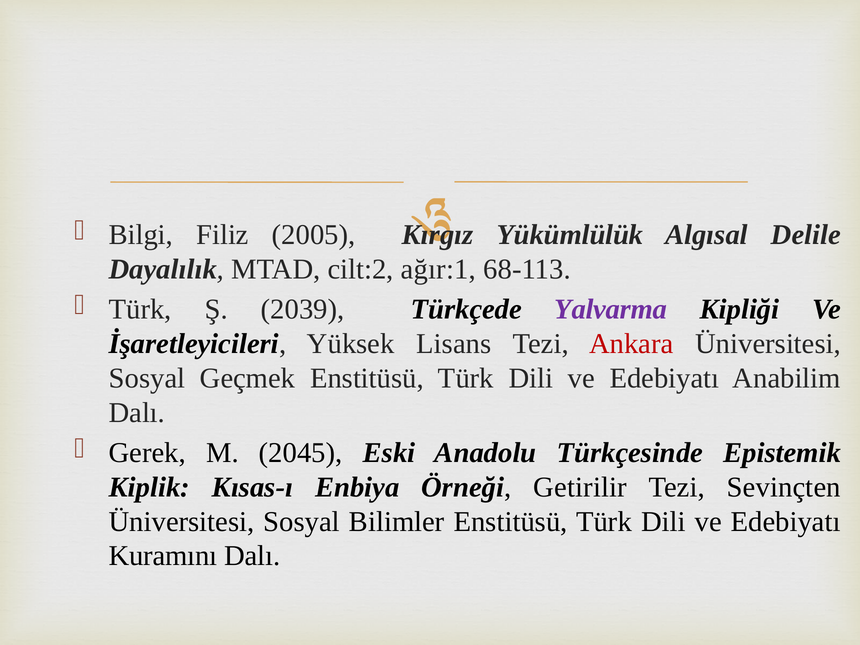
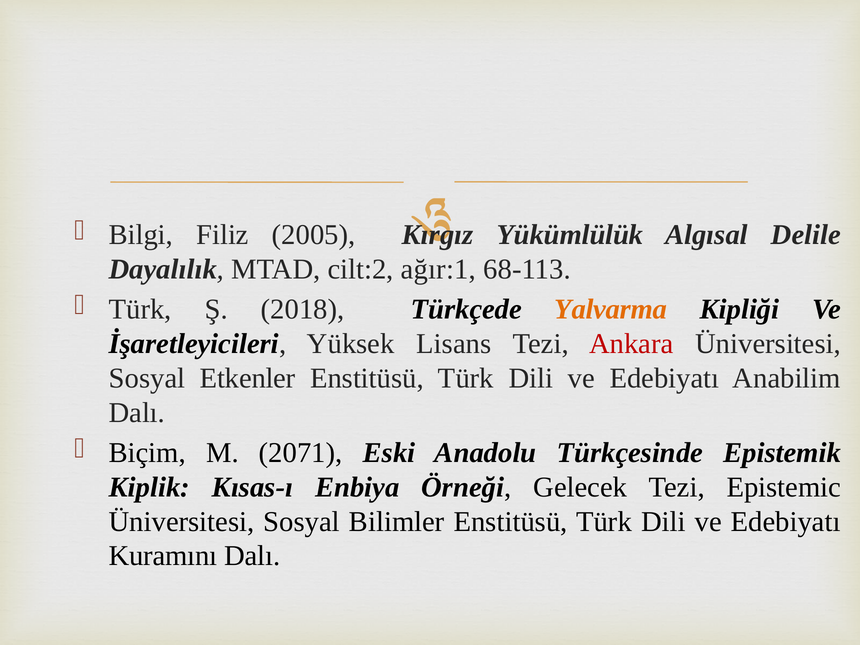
2039: 2039 -> 2018
Yalvarma colour: purple -> orange
Geçmek: Geçmek -> Etkenler
Gerek: Gerek -> Biçim
2045: 2045 -> 2071
Getirilir: Getirilir -> Gelecek
Sevinçten: Sevinçten -> Epistemic
